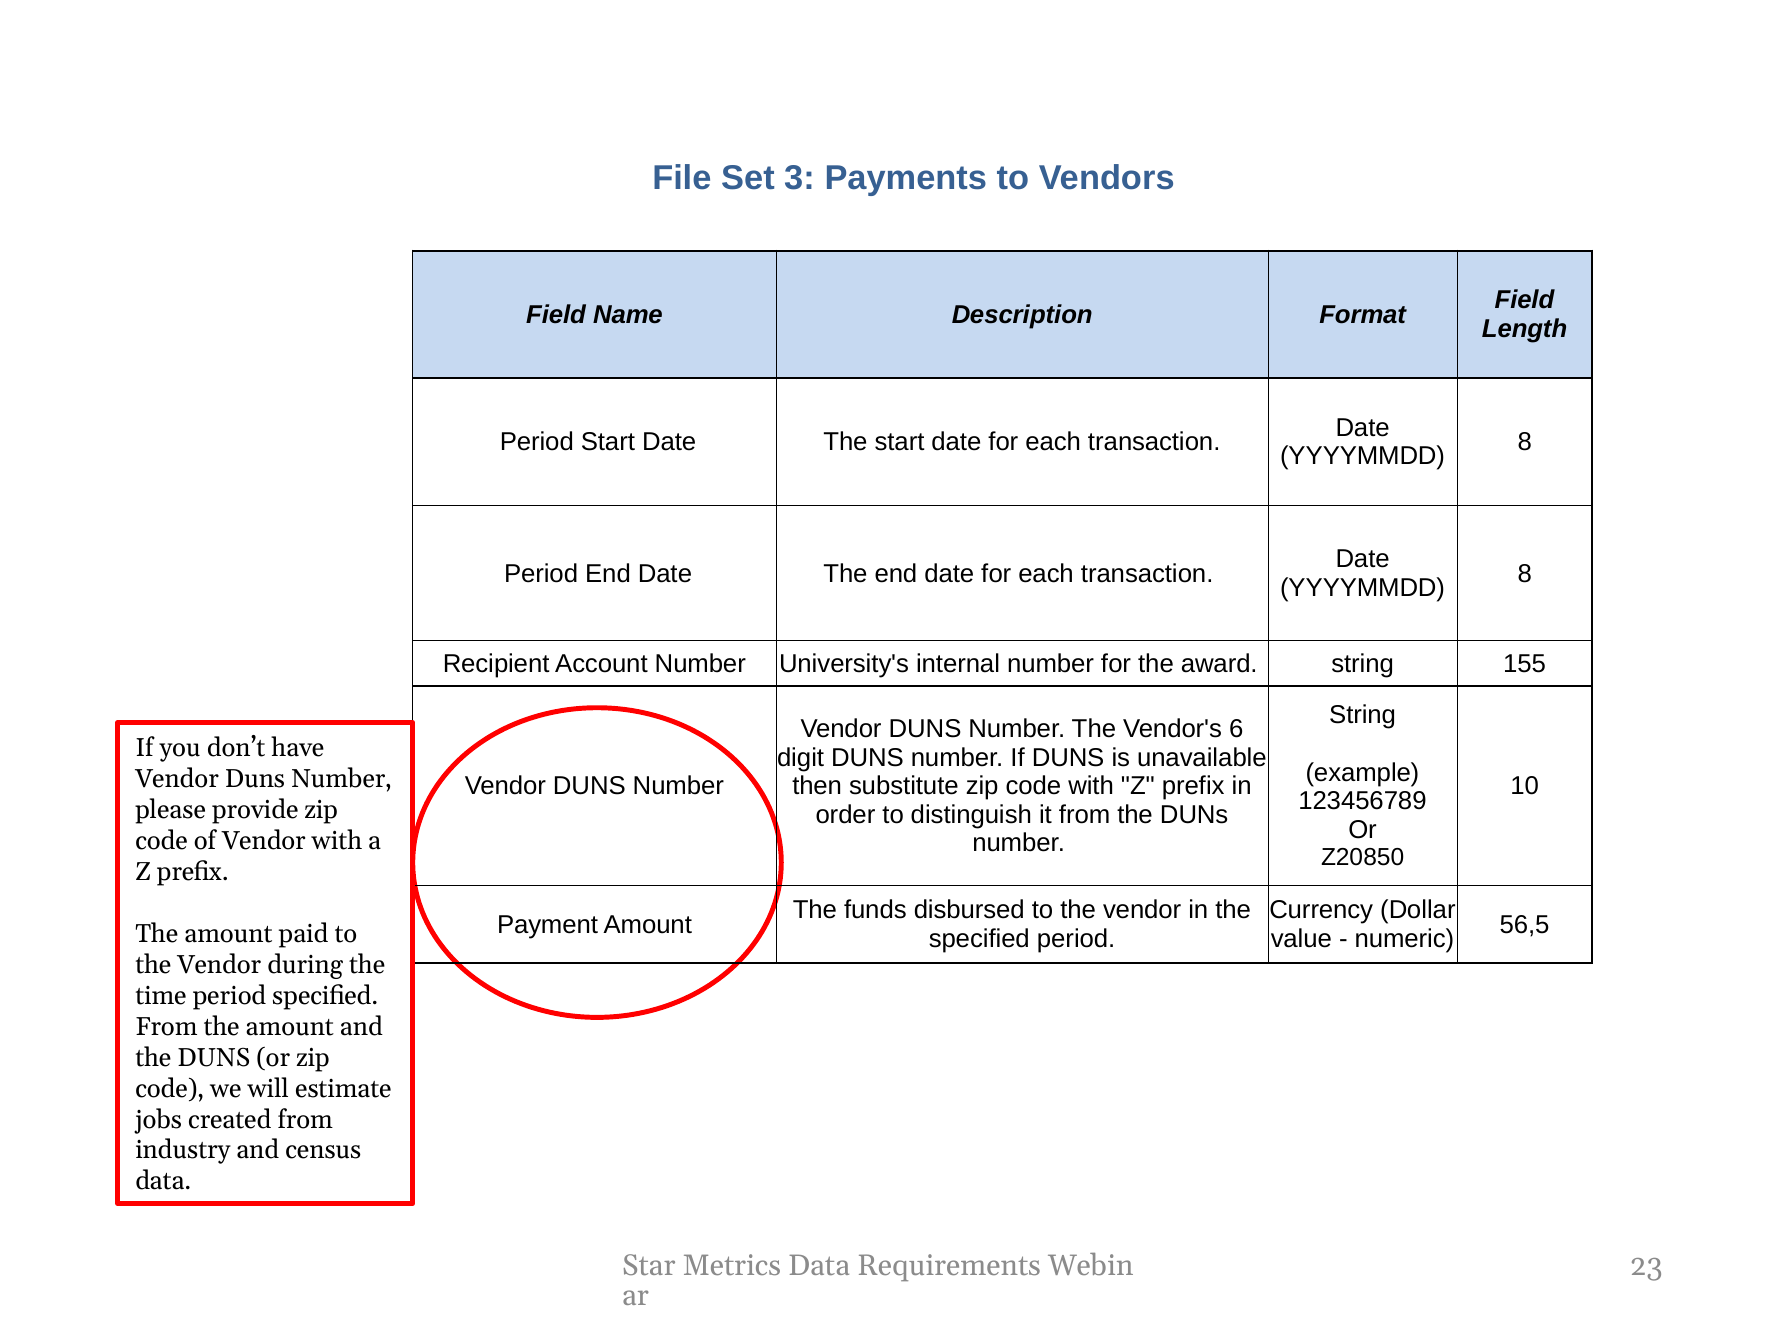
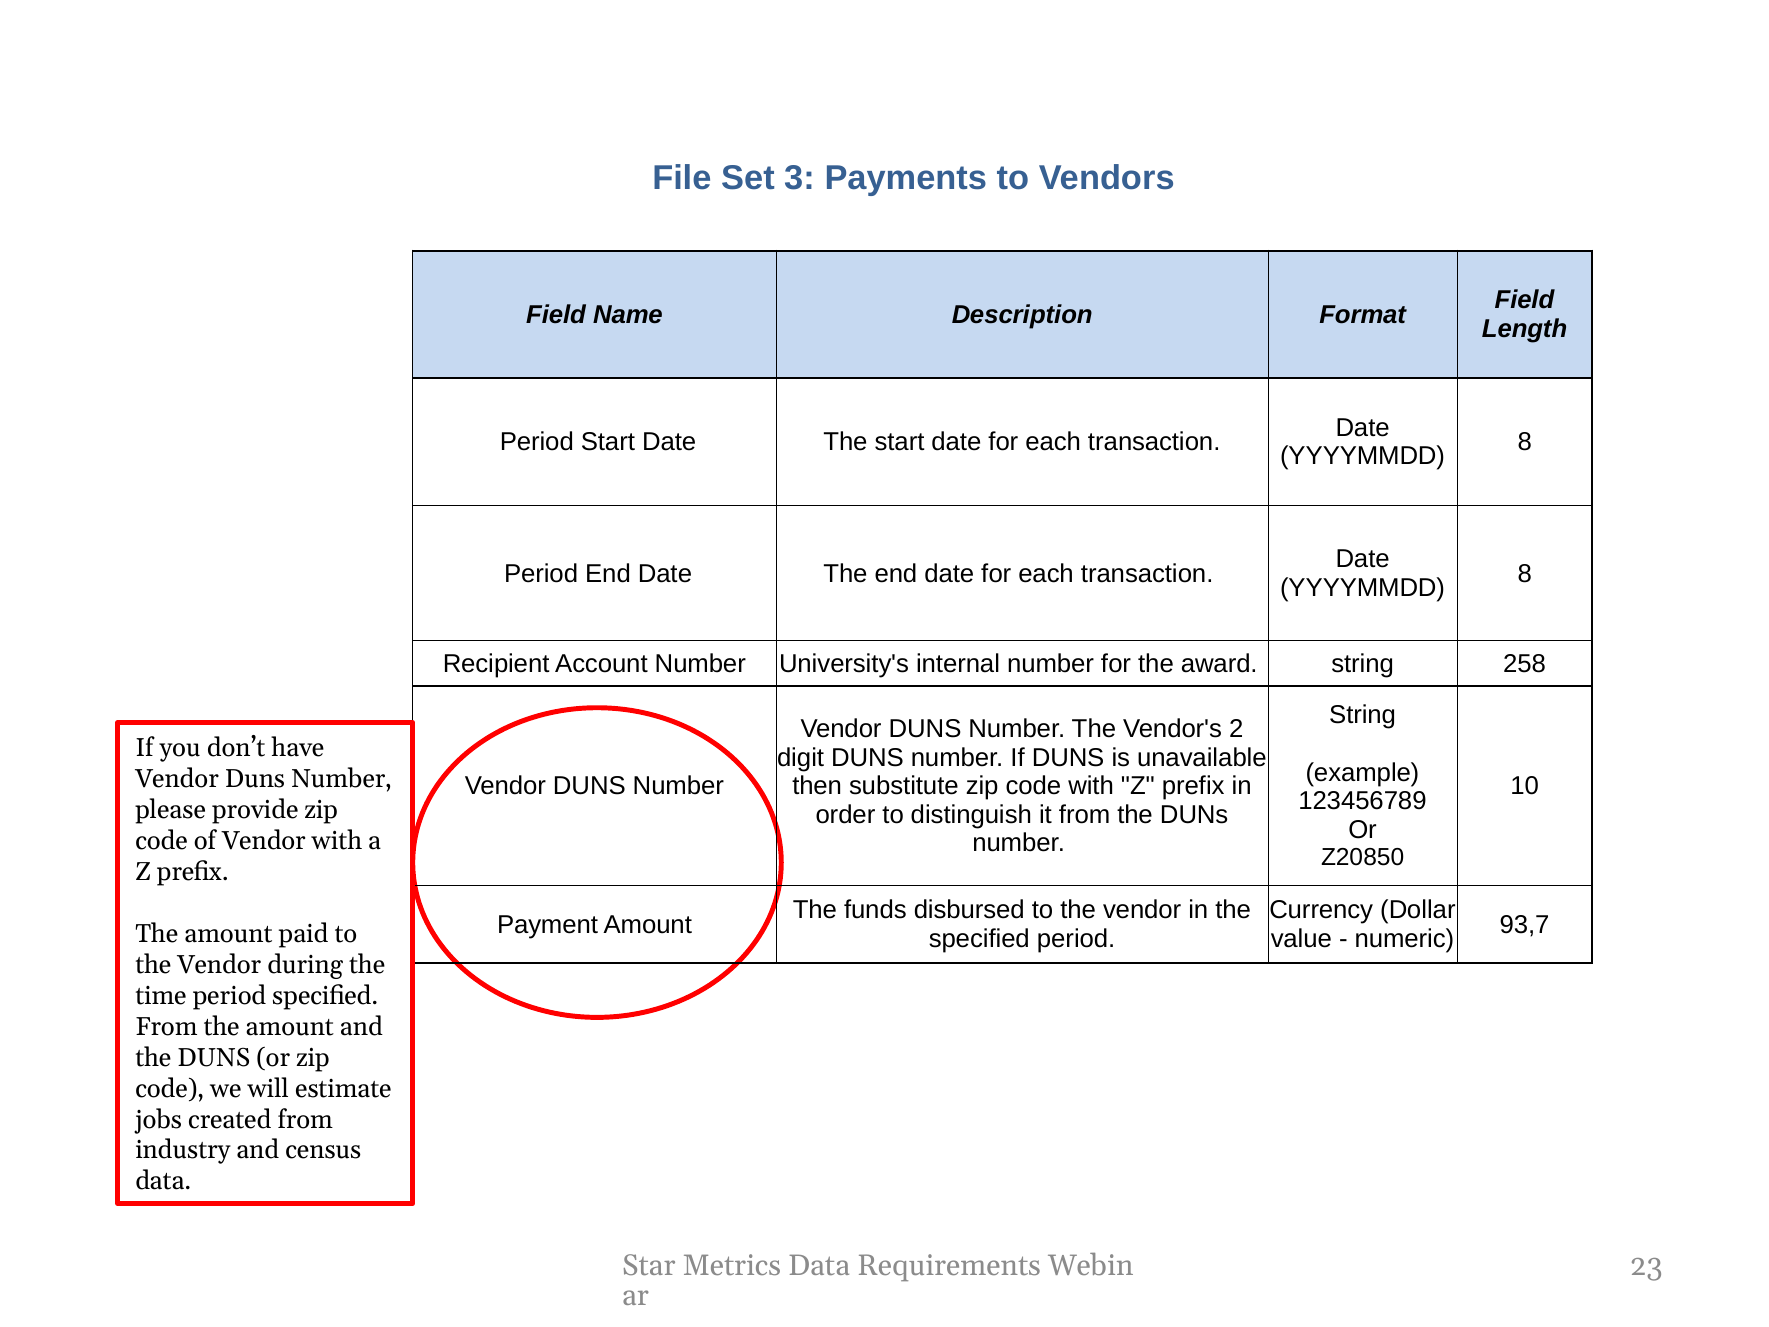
155: 155 -> 258
6: 6 -> 2
56,5: 56,5 -> 93,7
